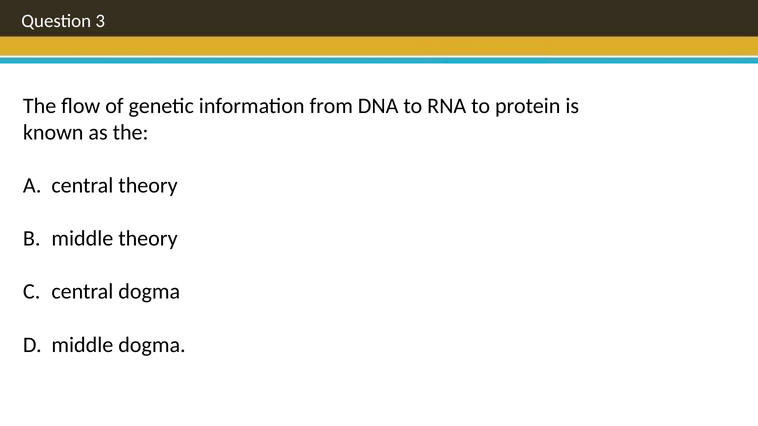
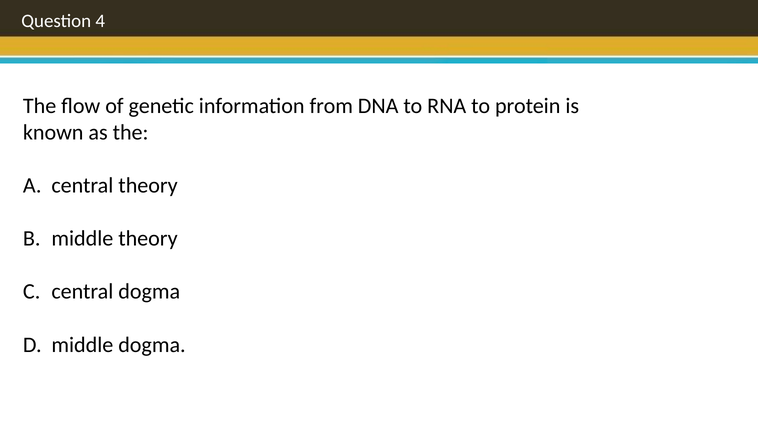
3: 3 -> 4
